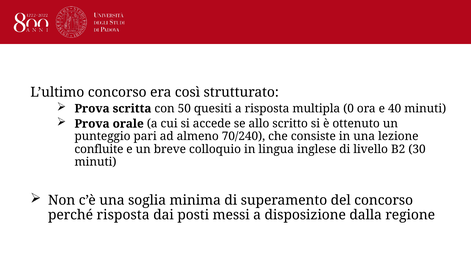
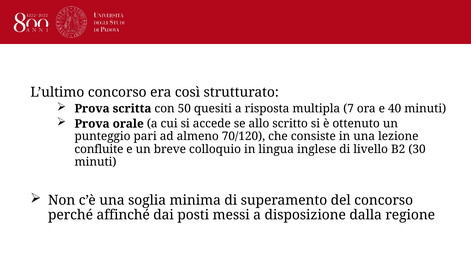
0: 0 -> 7
70/240: 70/240 -> 70/120
perché risposta: risposta -> affinché
